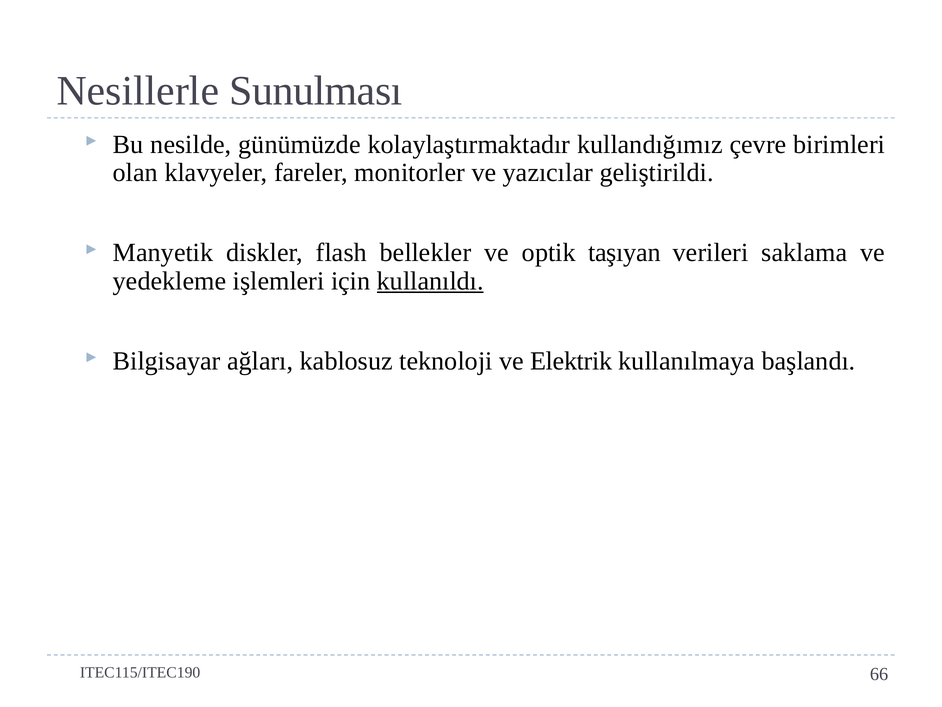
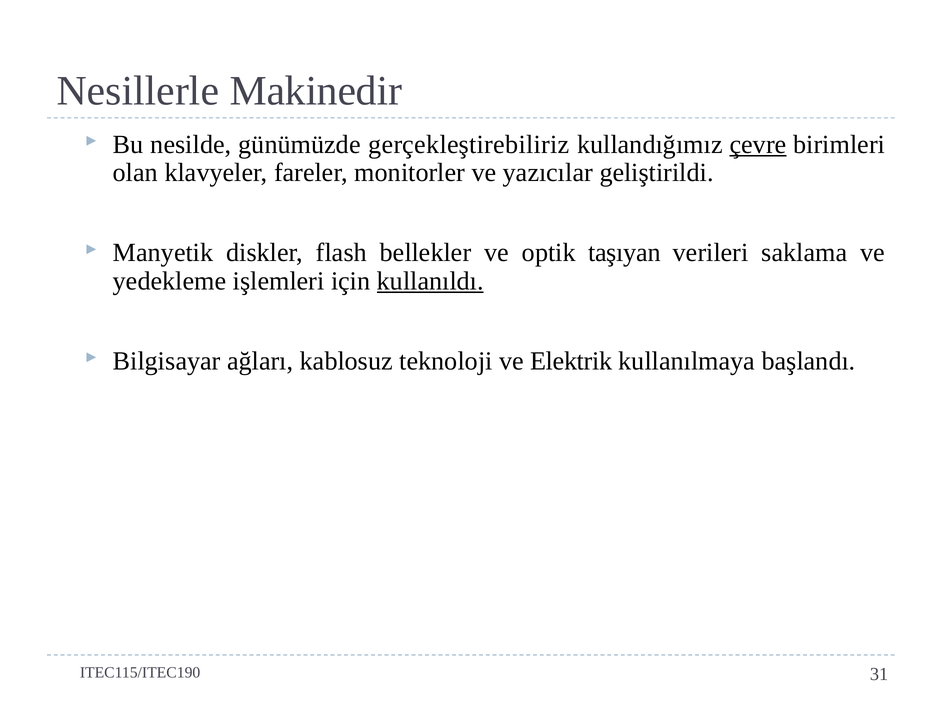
Sunulması: Sunulması -> Makinedir
kolaylaştırmaktadır: kolaylaştırmaktadır -> gerçekleştirebiliriz
çevre underline: none -> present
66: 66 -> 31
